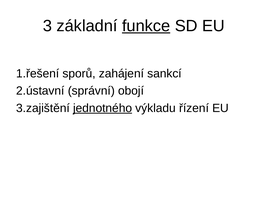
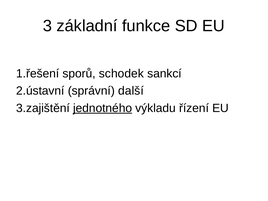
funkce underline: present -> none
zahájení: zahájení -> schodek
obojí: obojí -> další
